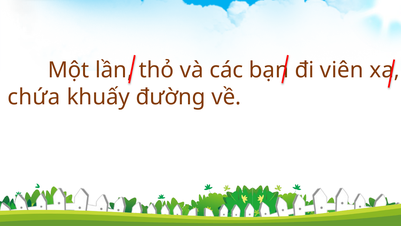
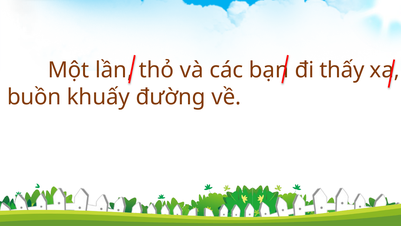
viên: viên -> thấy
chứa: chứa -> buồn
